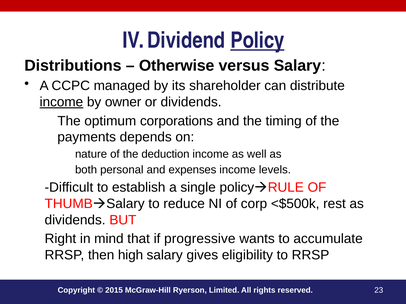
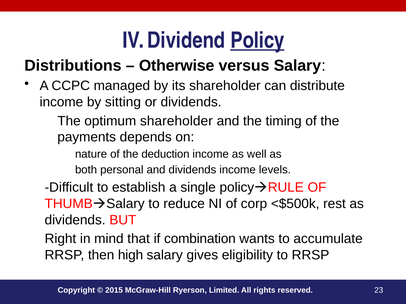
income at (61, 102) underline: present -> none
owner: owner -> sitting
optimum corporations: corporations -> shareholder
and expenses: expenses -> dividends
progressive: progressive -> combination
